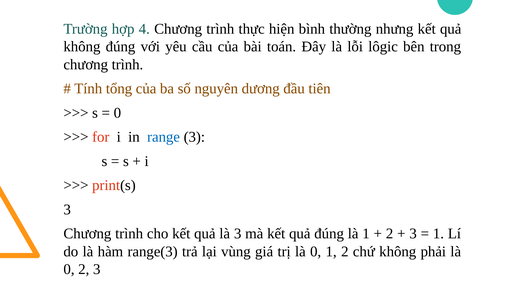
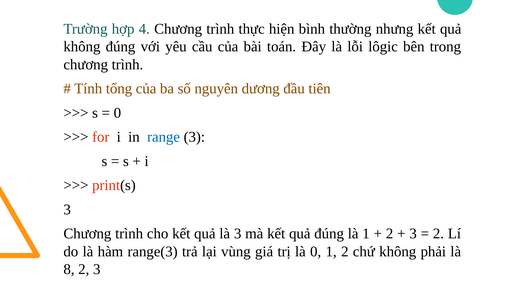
1 at (438, 233): 1 -> 2
0 at (69, 269): 0 -> 8
